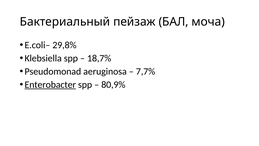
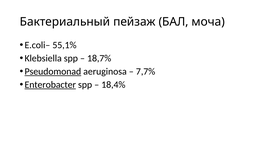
29,8%: 29,8% -> 55,1%
Pseudomonad underline: none -> present
80,9%: 80,9% -> 18,4%
